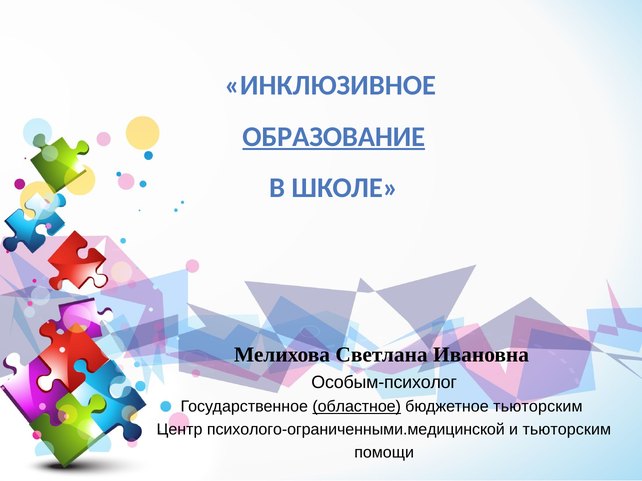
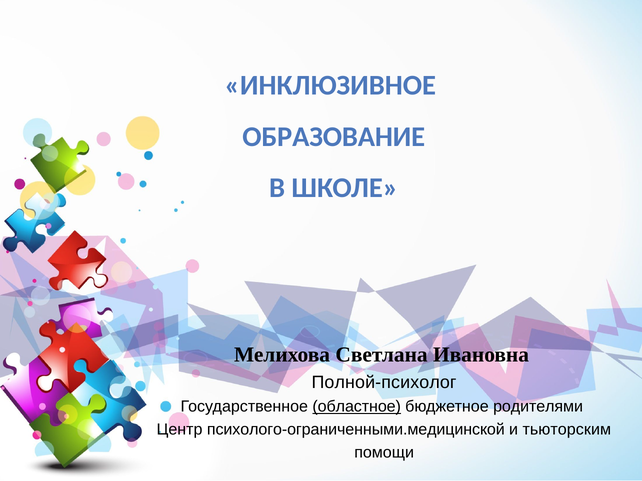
ОБРАЗОВАНИЕ underline: present -> none
Особым-психолог: Особым-психолог -> Полной-психолог
бюджетное тьюторским: тьюторским -> родителями
